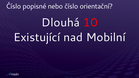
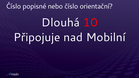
Existující: Existující -> Připojuje
